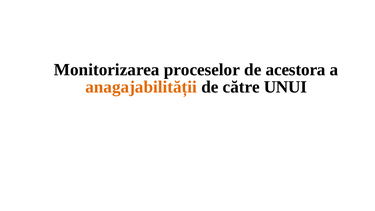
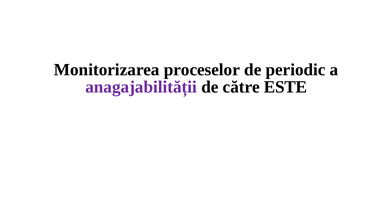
acestora: acestora -> periodic
anagajabilității colour: orange -> purple
UNUI: UNUI -> ESTE
